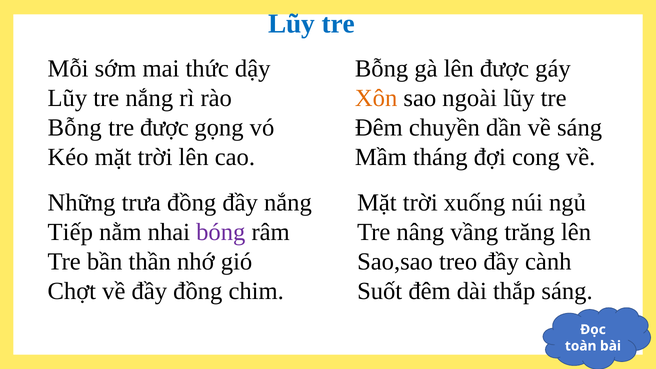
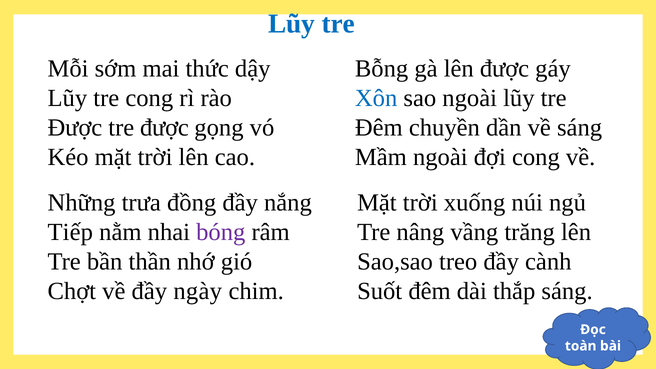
tre nắng: nắng -> cong
Xôn colour: orange -> blue
Bỗng at (75, 128): Bỗng -> Được
Mầm tháng: tháng -> ngoài
đầy đồng: đồng -> ngày
